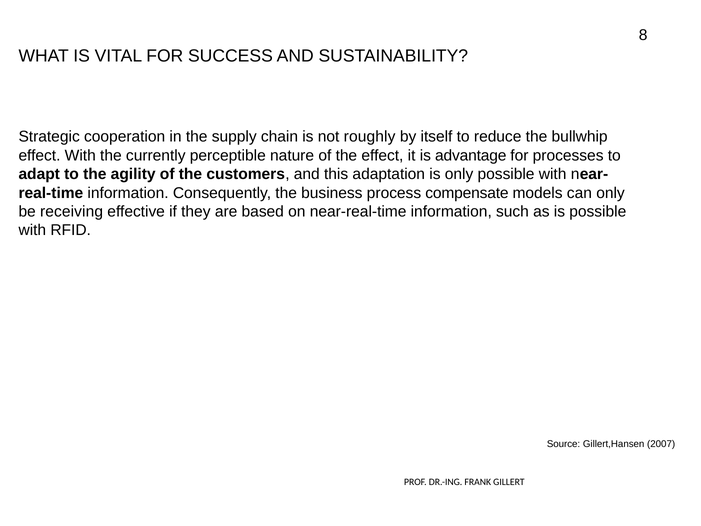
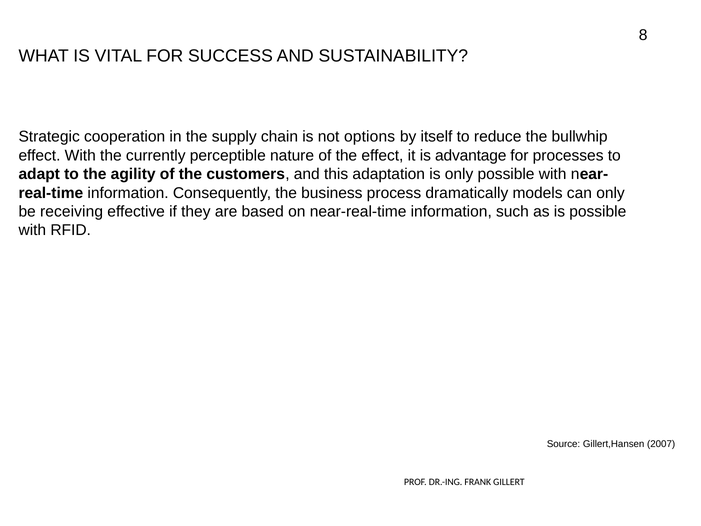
roughly: roughly -> options
compensate: compensate -> dramatically
